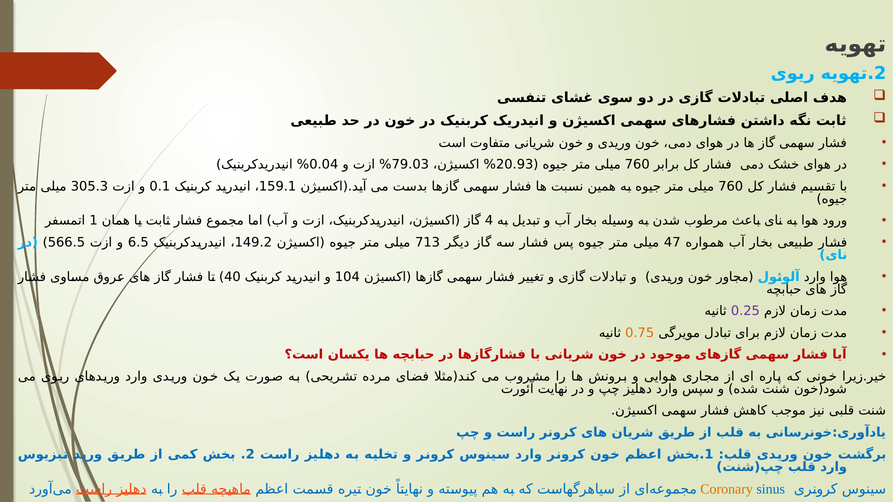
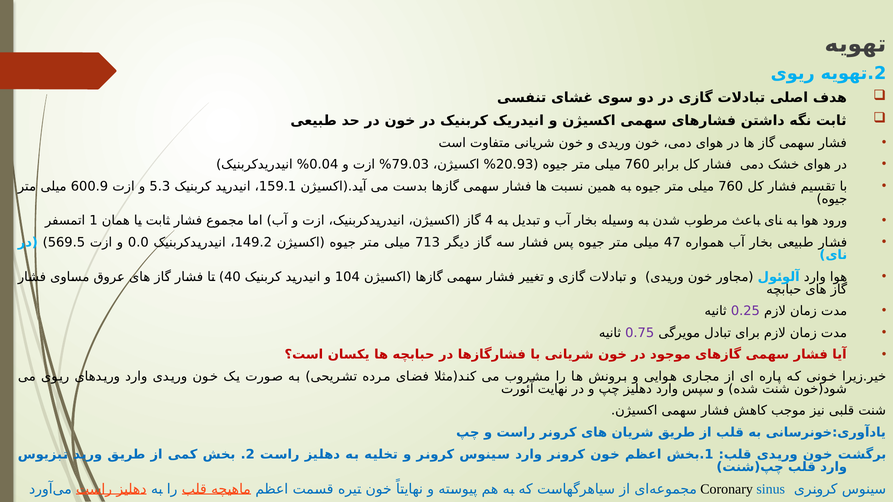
305.3: 305.3 -> 600.9
0.1: 0.1 -> 5.3
566.5: 566.5 -> 569.5
6.5: 6.5 -> 0.0
0.75 colour: orange -> purple
Coronary colour: orange -> black
